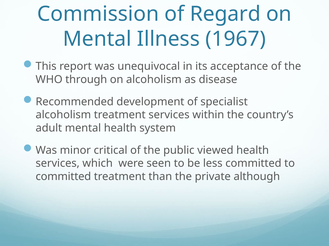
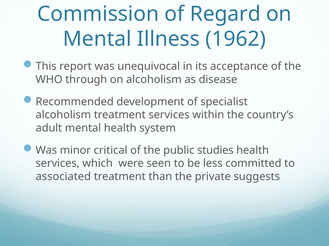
1967: 1967 -> 1962
viewed: viewed -> studies
committed at (63, 177): committed -> associated
although: although -> suggests
